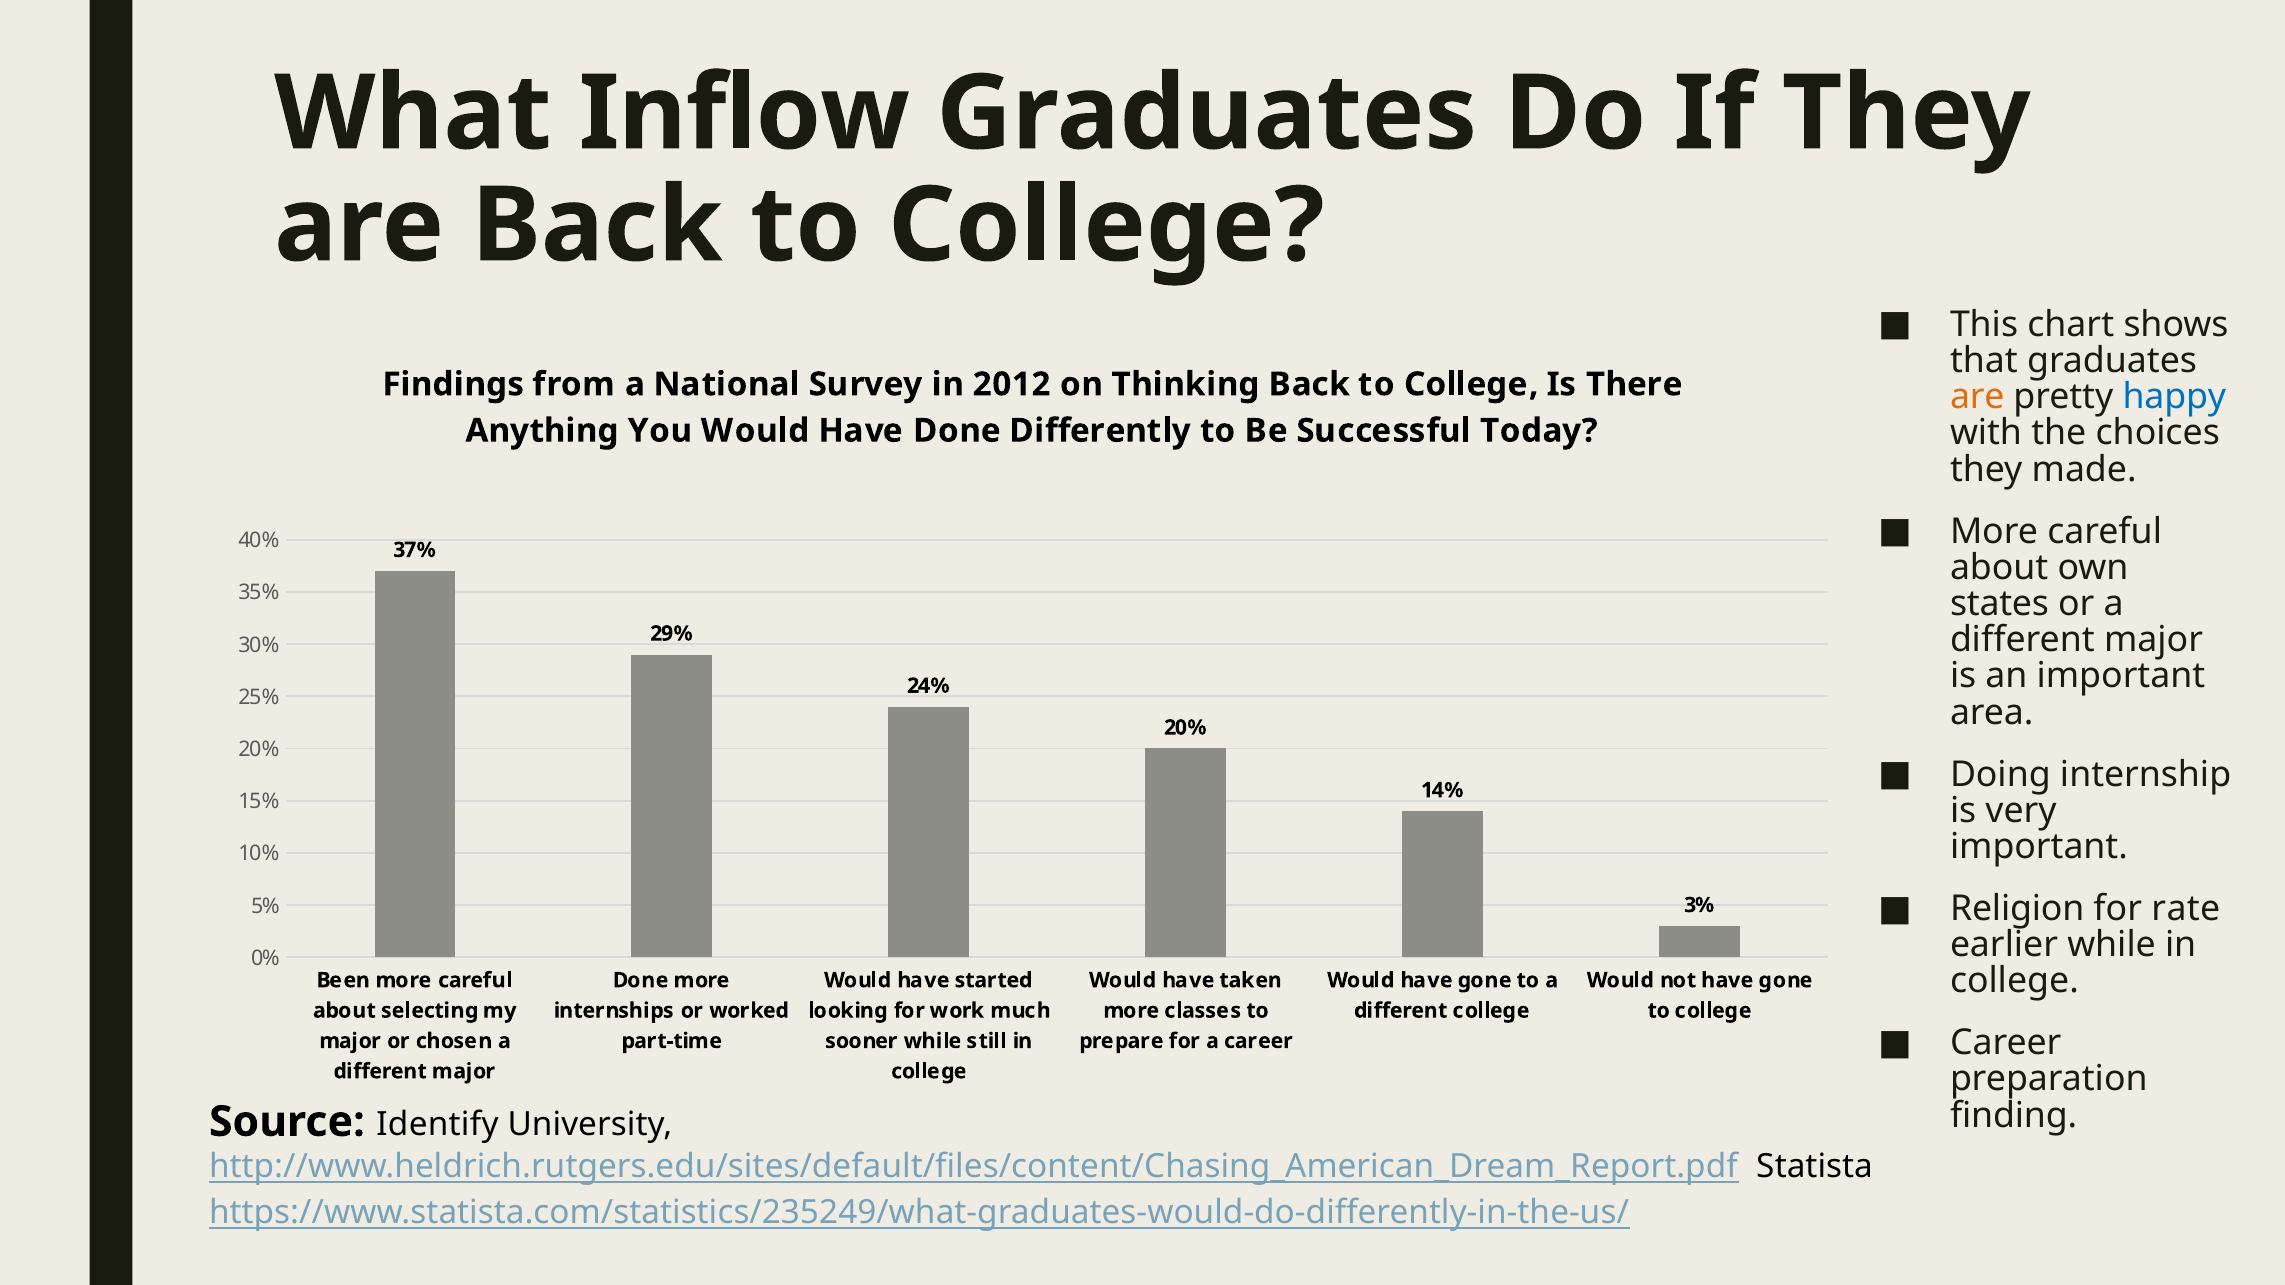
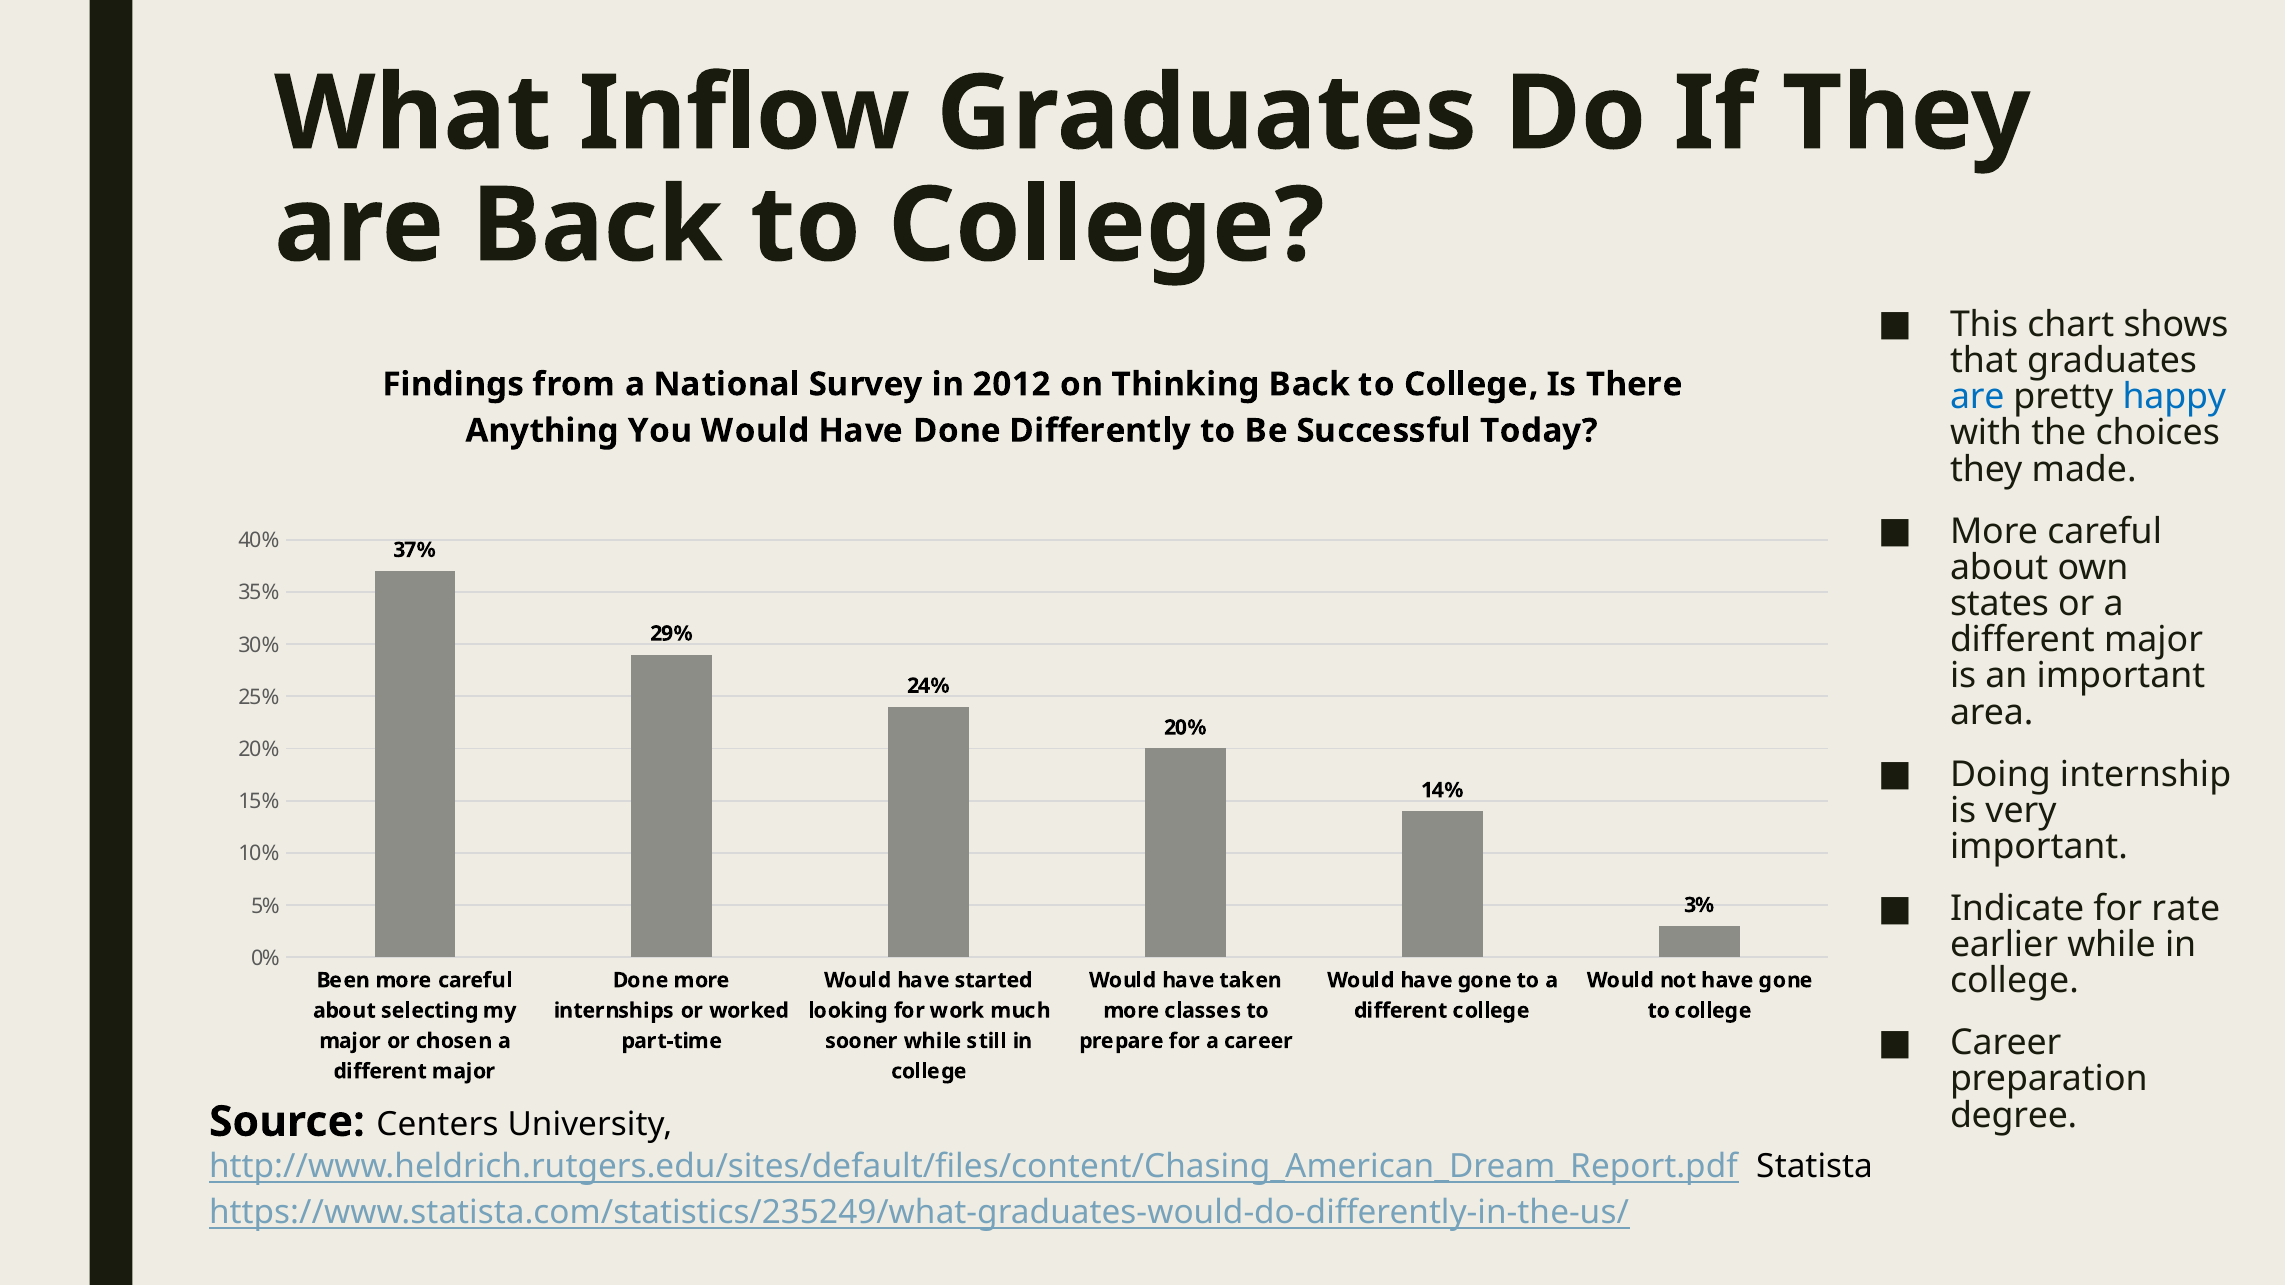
are at (1977, 397) colour: orange -> blue
Religion: Religion -> Indicate
finding: finding -> degree
Identify: Identify -> Centers
